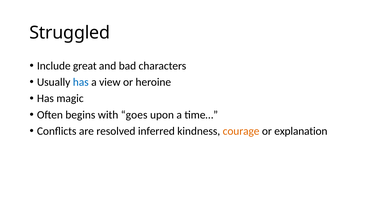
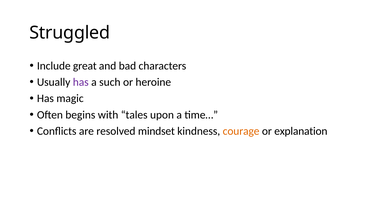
has at (81, 82) colour: blue -> purple
view: view -> such
goes: goes -> tales
inferred: inferred -> mindset
